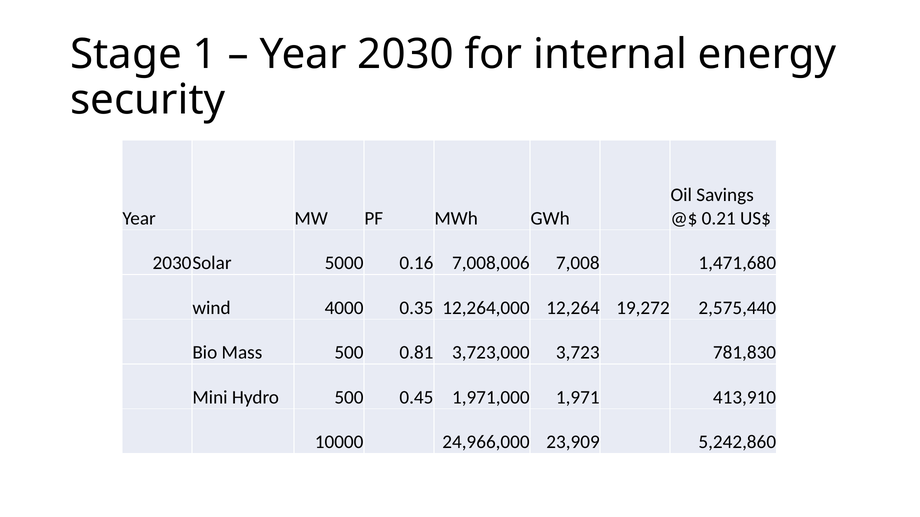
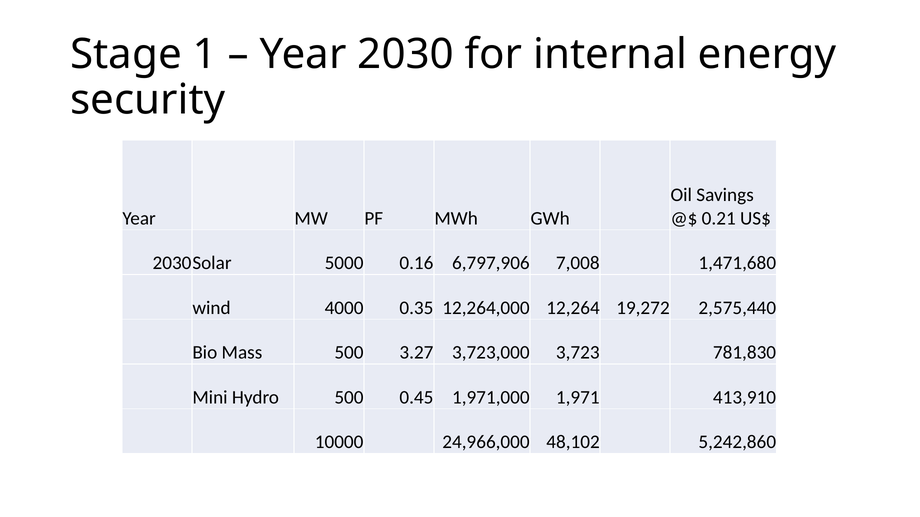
7,008,006: 7,008,006 -> 6,797,906
0.81: 0.81 -> 3.27
23,909: 23,909 -> 48,102
